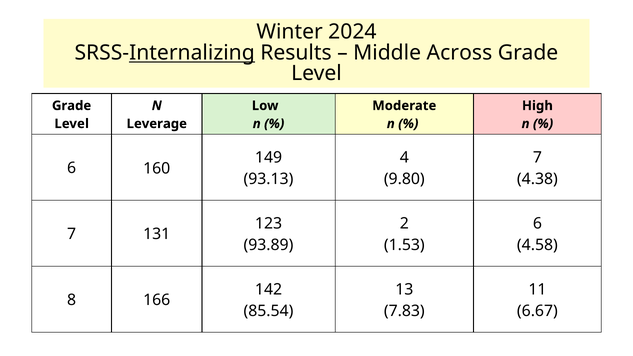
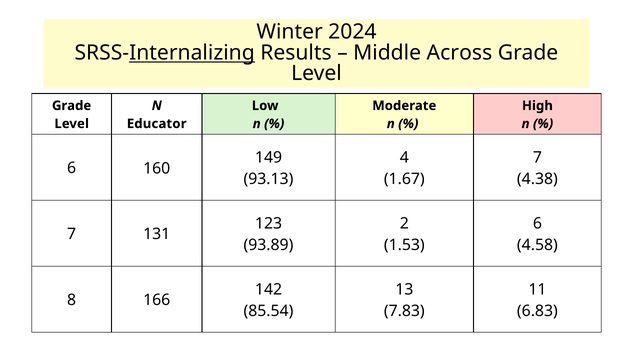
Leverage: Leverage -> Educator
9.80: 9.80 -> 1.67
6.67: 6.67 -> 6.83
